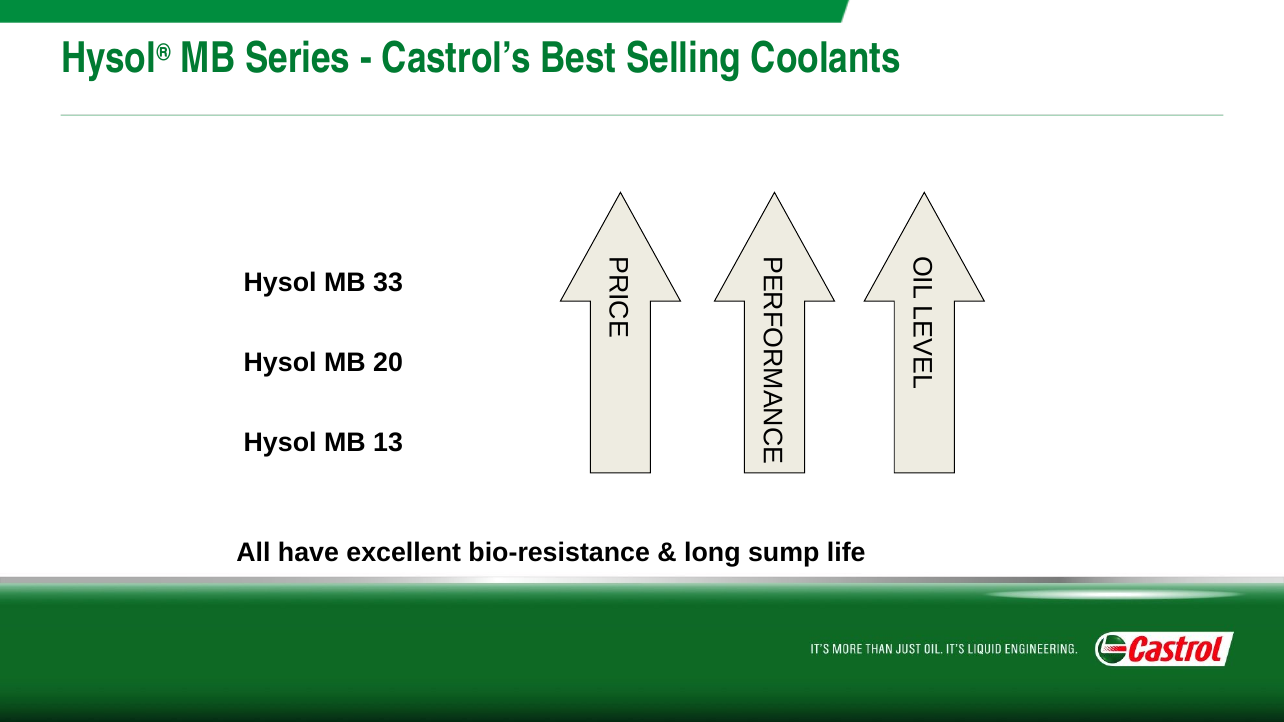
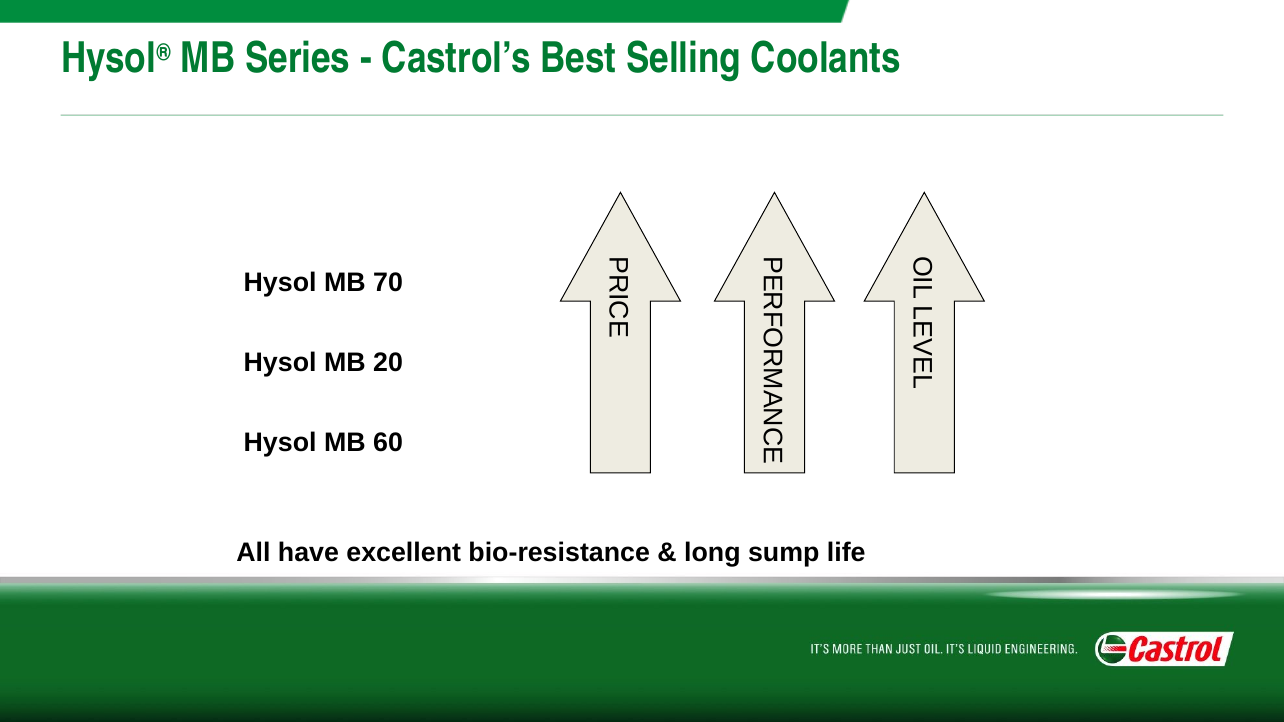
33: 33 -> 70
13: 13 -> 60
